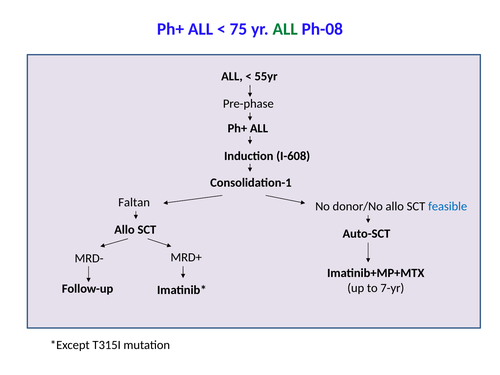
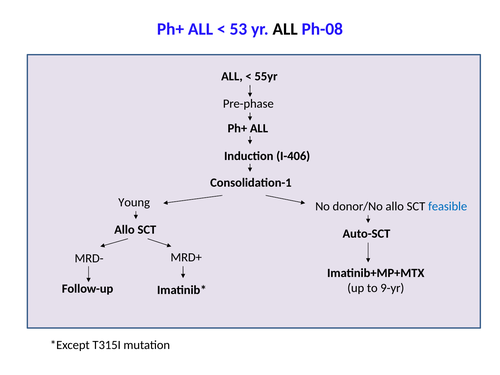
75: 75 -> 53
ALL at (285, 29) colour: green -> black
I-608: I-608 -> I-406
Faltan: Faltan -> Young
7-yr: 7-yr -> 9-yr
